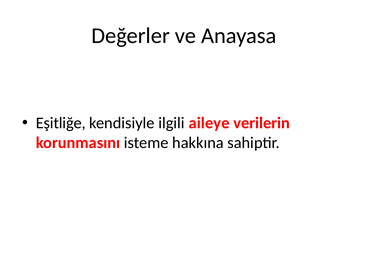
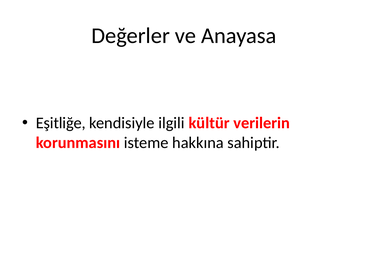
aileye: aileye -> kültür
